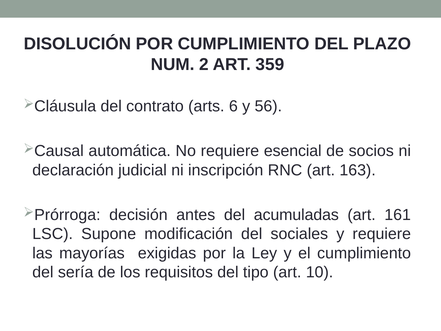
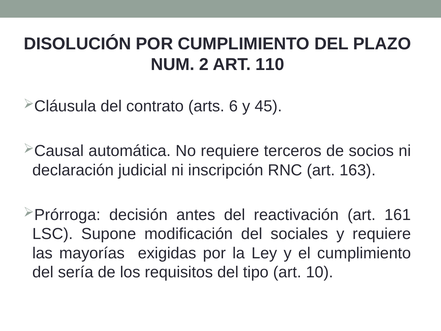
359: 359 -> 110
56: 56 -> 45
esencial: esencial -> terceros
acumuladas: acumuladas -> reactivación
